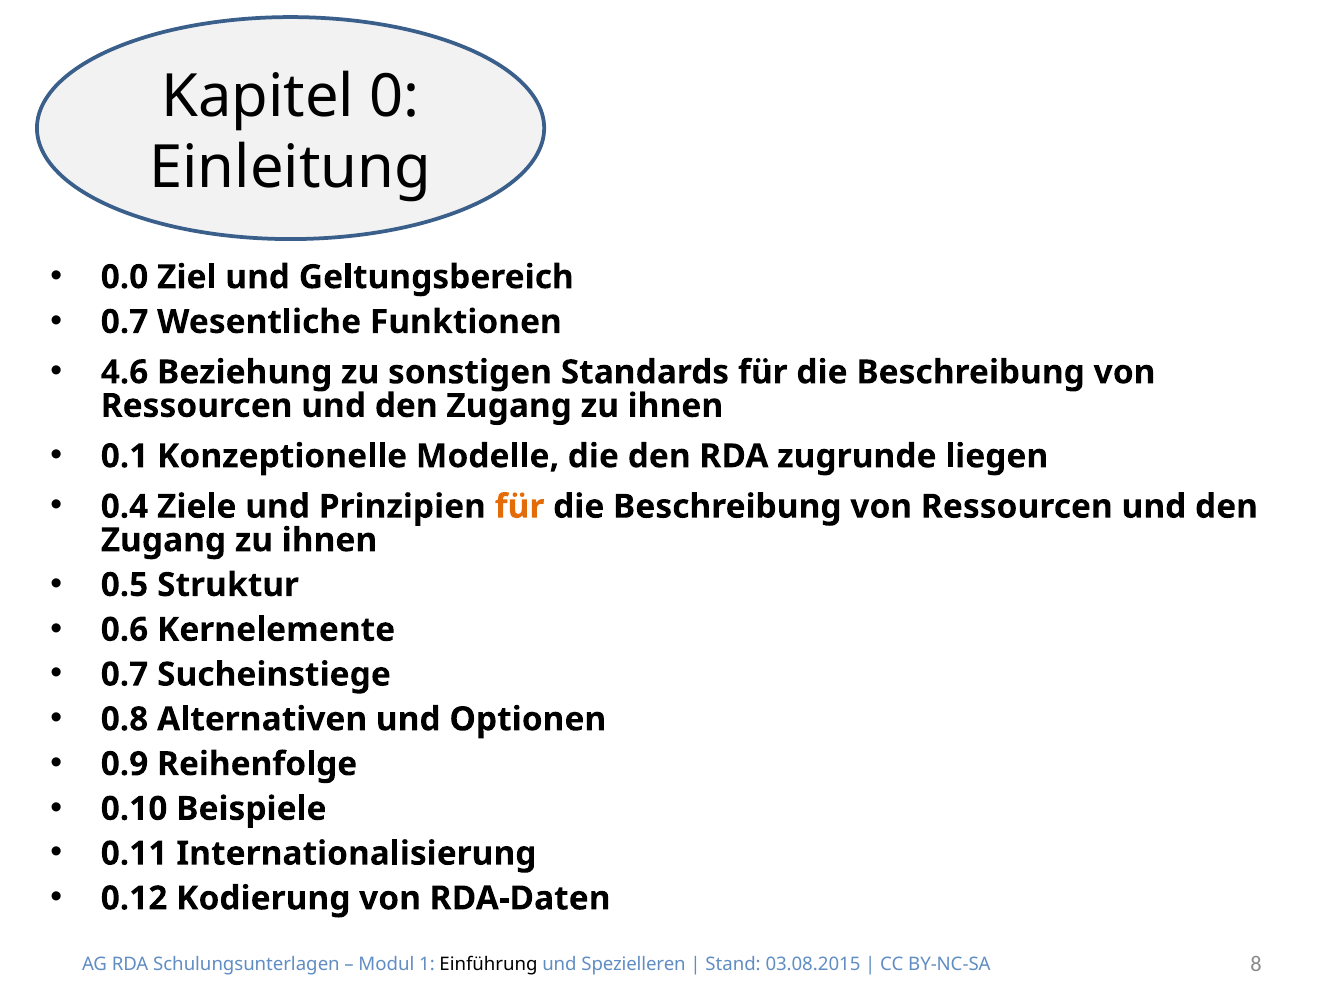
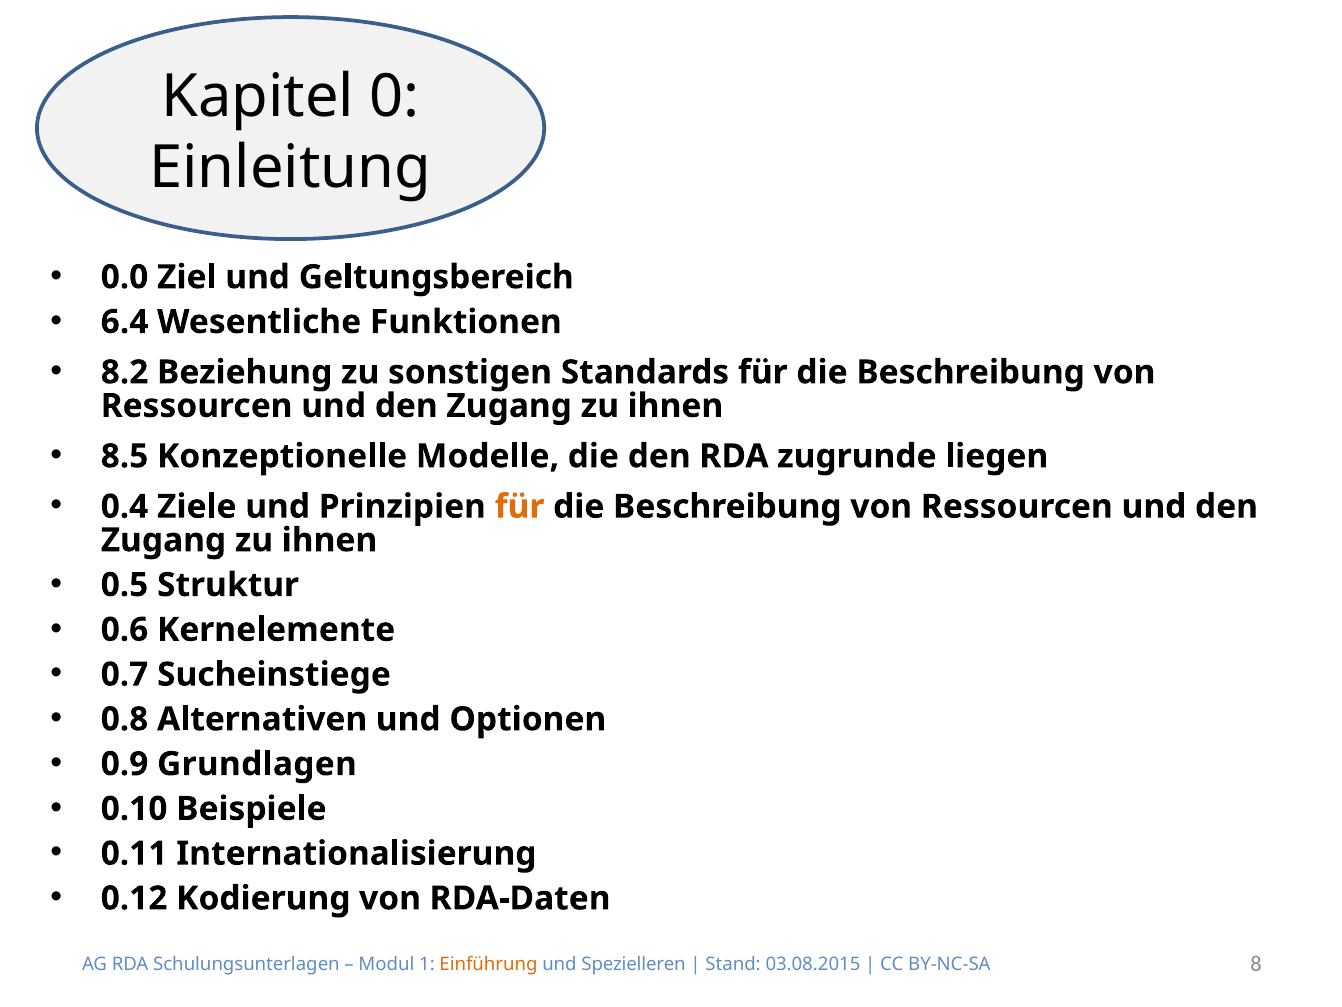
0.7 at (125, 322): 0.7 -> 6.4
4.6: 4.6 -> 8.2
0.1: 0.1 -> 8.5
Reihenfolge: Reihenfolge -> Grundlagen
Einführung colour: black -> orange
